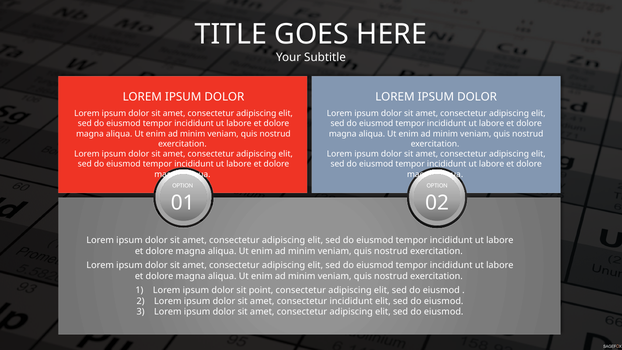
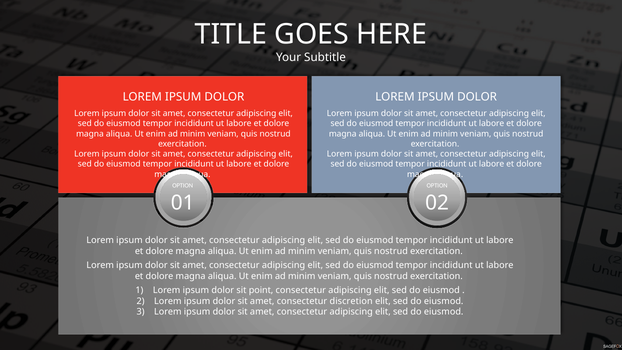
consectetur incididunt: incididunt -> discretion
